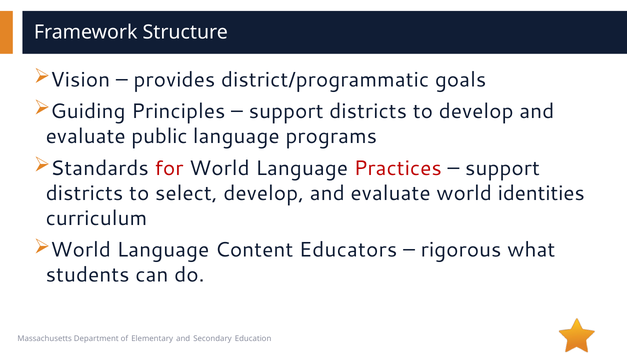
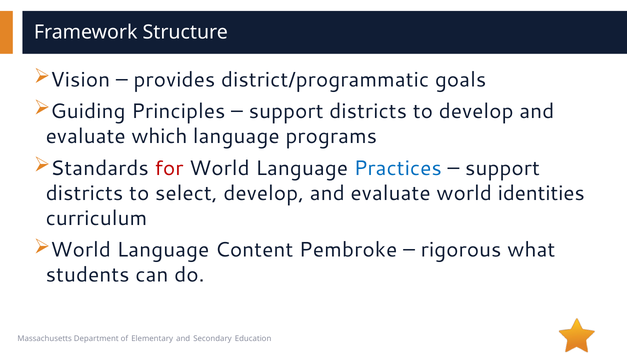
public: public -> which
Practices colour: red -> blue
Educators: Educators -> Pembroke
